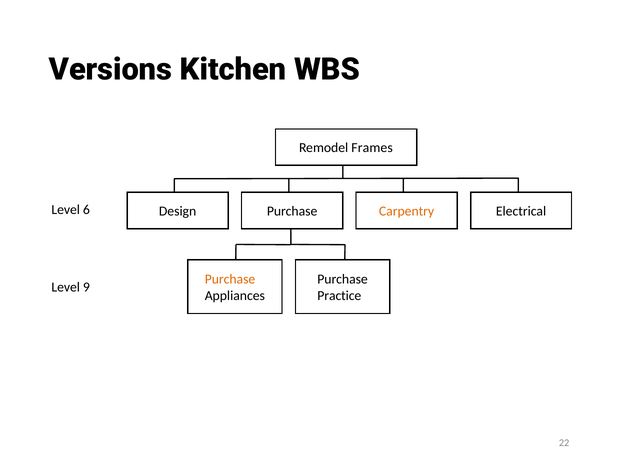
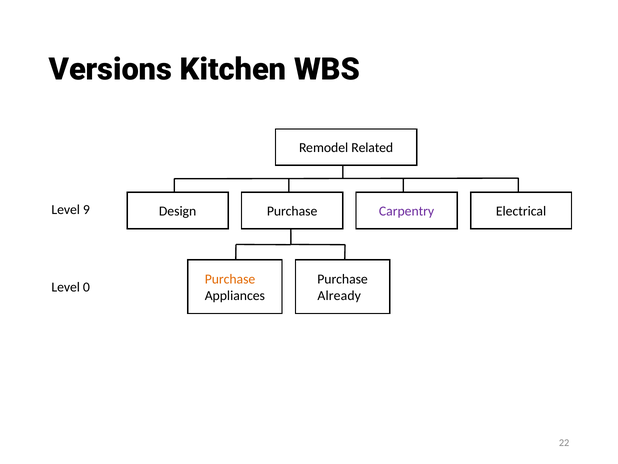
Frames: Frames -> Related
6: 6 -> 9
Carpentry colour: orange -> purple
9: 9 -> 0
Practice: Practice -> Already
